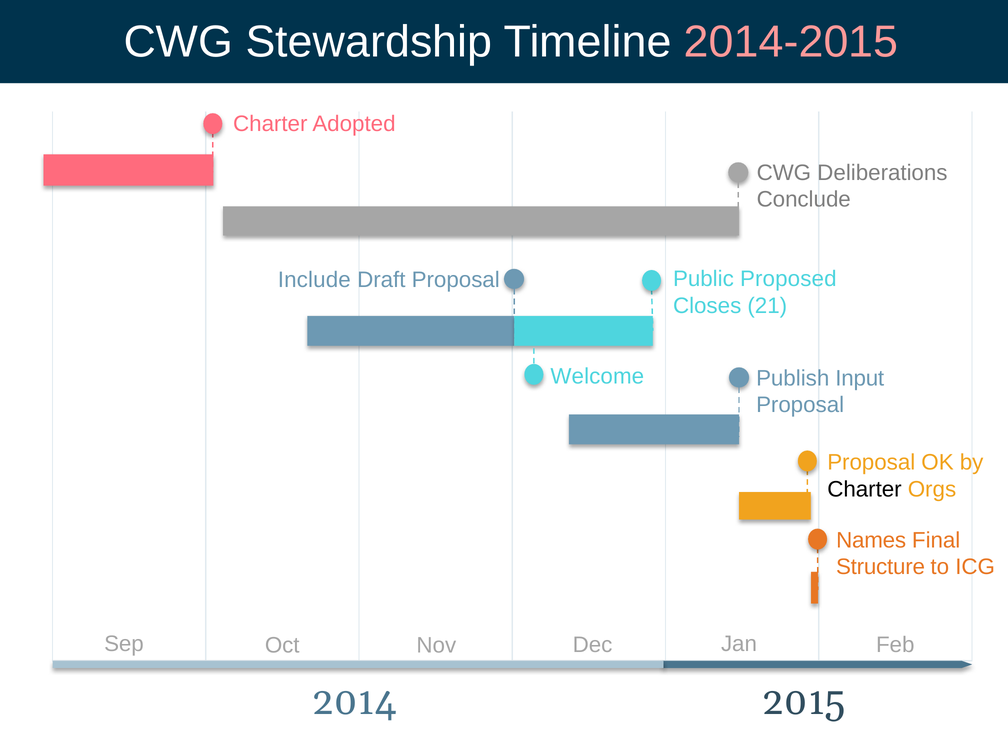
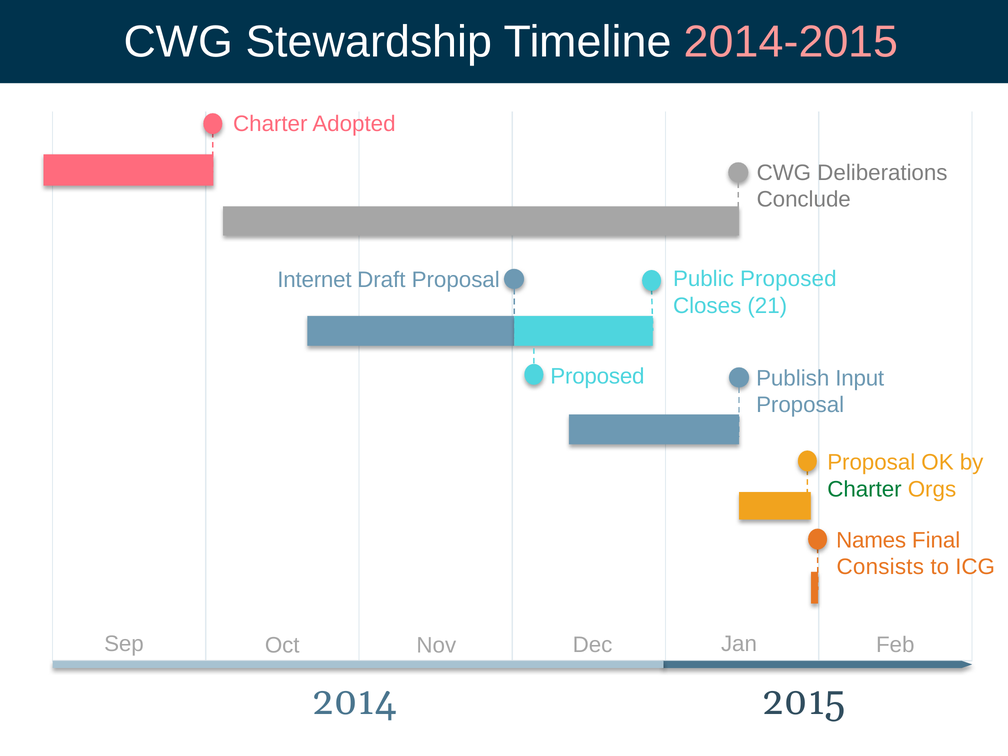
Include: Include -> Internet
Welcome at (597, 376): Welcome -> Proposed
Charter at (864, 489) colour: black -> green
Structure: Structure -> Consists
